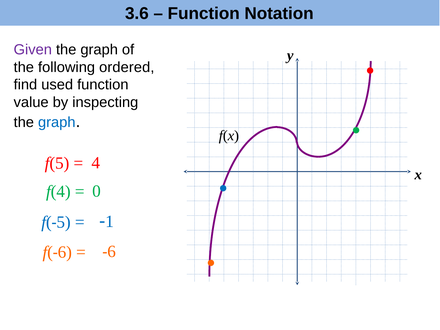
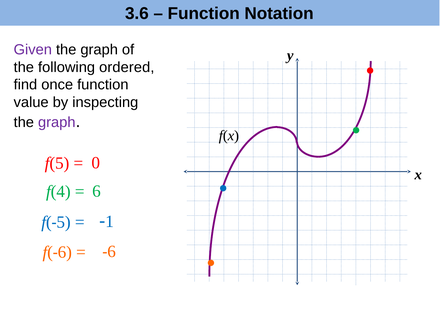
used: used -> once
graph at (57, 122) colour: blue -> purple
4: 4 -> 0
0 at (97, 191): 0 -> 6
